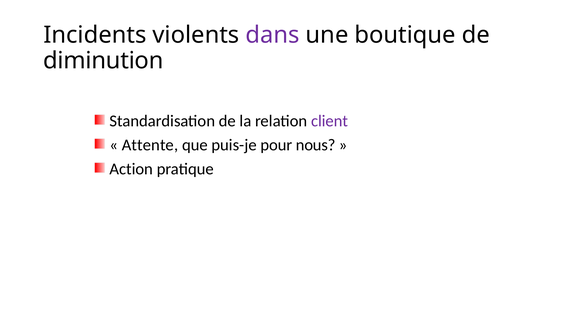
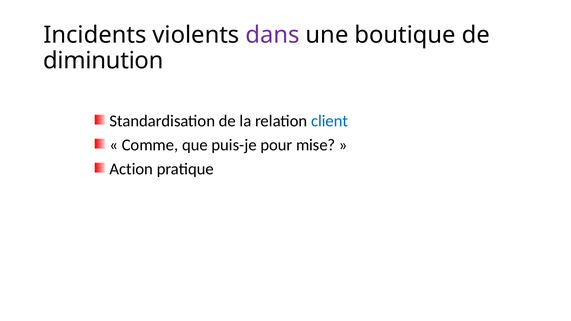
client colour: purple -> blue
Attente: Attente -> Comme
nous: nous -> mise
